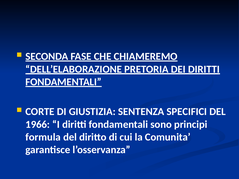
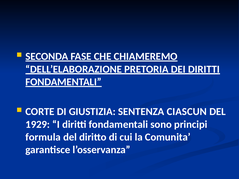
SPECIFICI: SPECIFICI -> CIASCUN
1966: 1966 -> 1929
